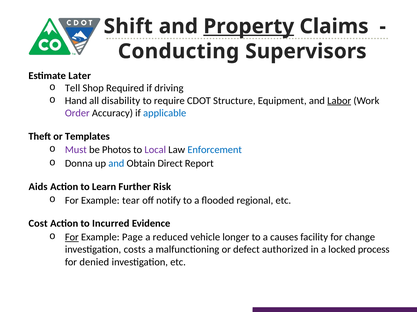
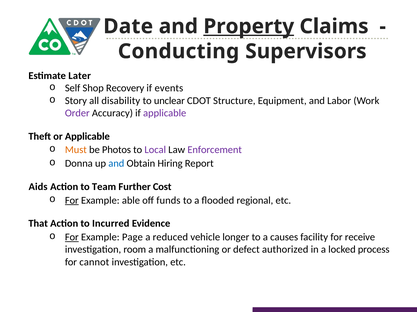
Shift: Shift -> Date
Tell: Tell -> Self
Required: Required -> Recovery
driving: driving -> events
Hand: Hand -> Story
require: require -> unclear
Labor underline: present -> none
applicable at (165, 113) colour: blue -> purple
or Templates: Templates -> Applicable
Must colour: purple -> orange
Enforcement colour: blue -> purple
Direct: Direct -> Hiring
Learn: Learn -> Team
Risk: Risk -> Cost
For at (72, 201) underline: none -> present
tear: tear -> able
notify: notify -> funds
Cost: Cost -> That
change: change -> receive
costs: costs -> room
denied: denied -> cannot
